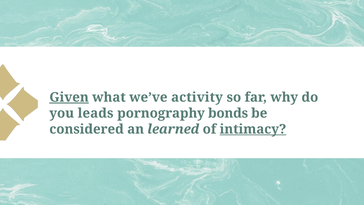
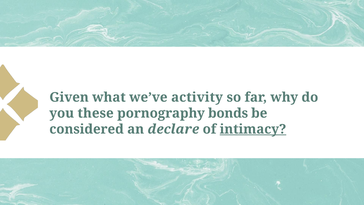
Given underline: present -> none
leads: leads -> these
learned: learned -> declare
